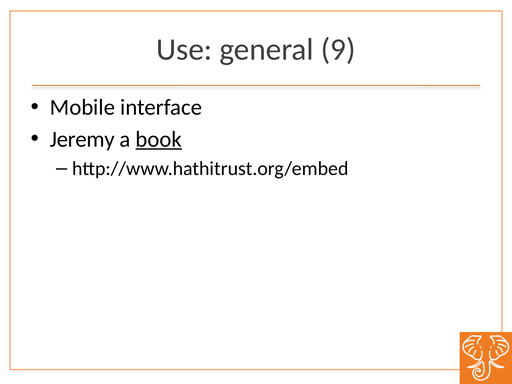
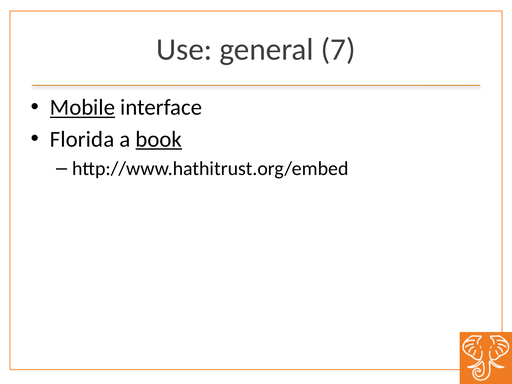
9: 9 -> 7
Mobile underline: none -> present
Jeremy: Jeremy -> Florida
